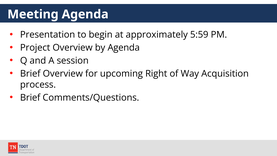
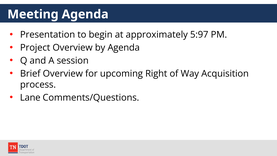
5:59: 5:59 -> 5:97
Brief at (30, 97): Brief -> Lane
